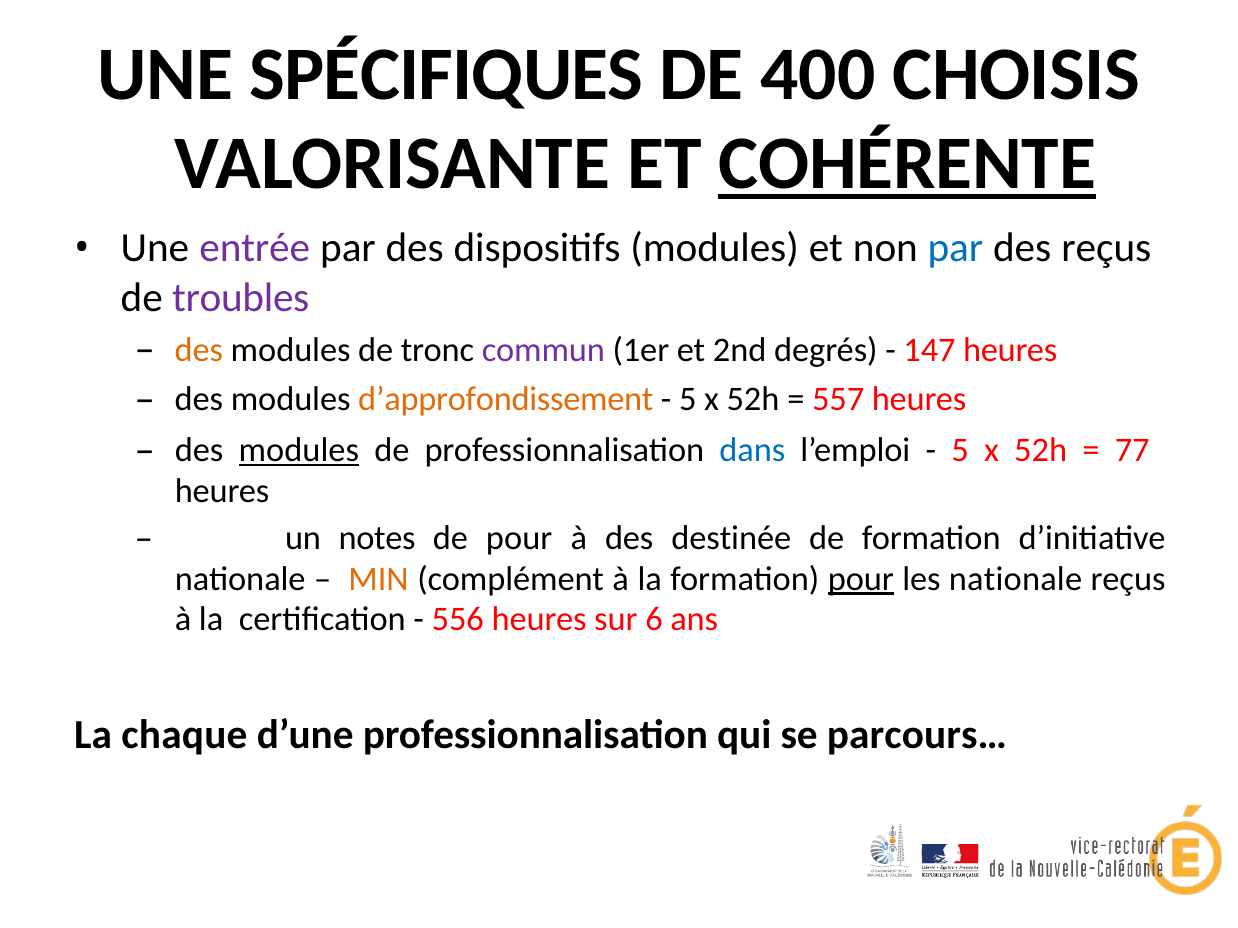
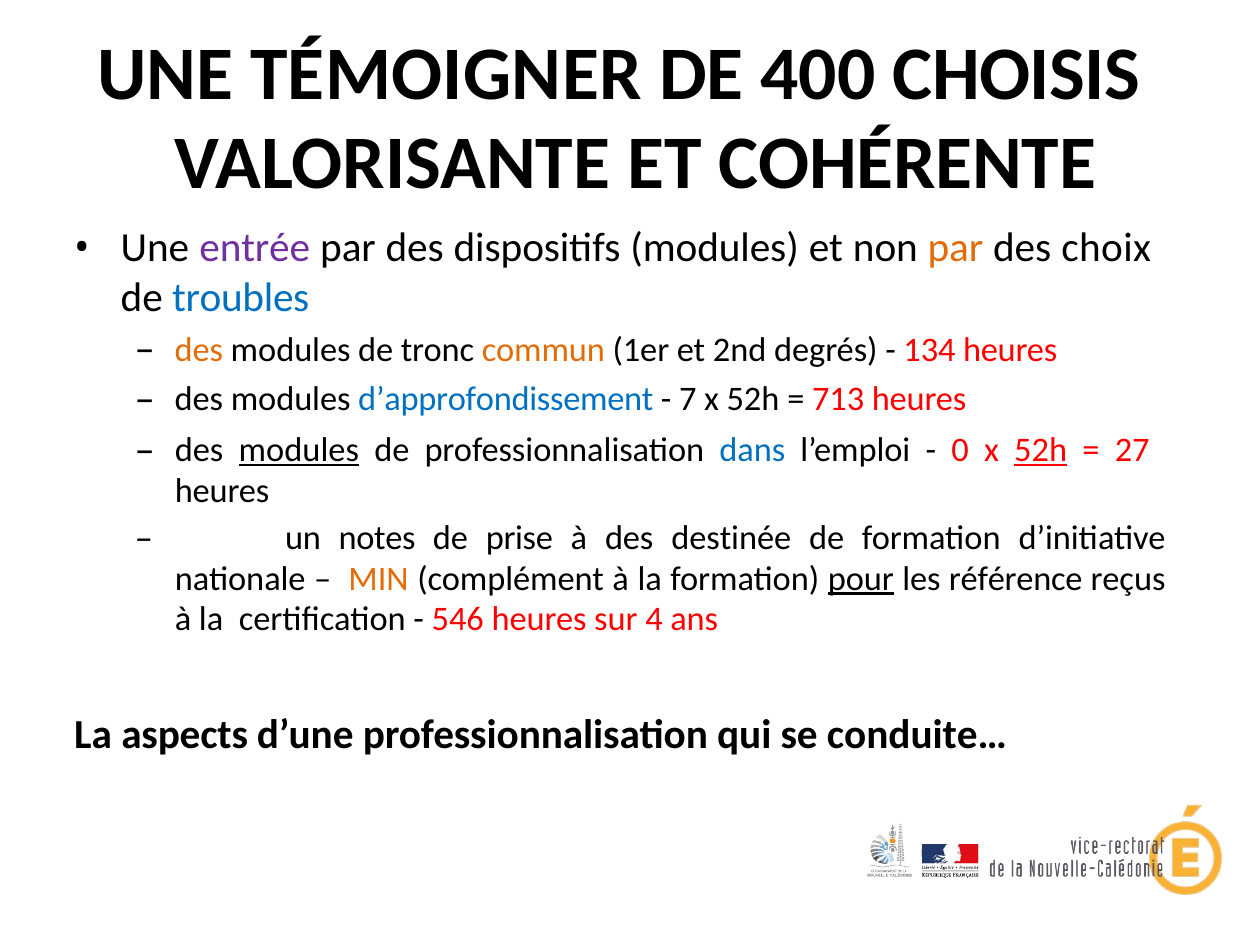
SPÉCIFIQUES: SPÉCIFIQUES -> TÉMOIGNER
COHÉRENTE underline: present -> none
par at (955, 248) colour: blue -> orange
des reçus: reçus -> choix
troubles colour: purple -> blue
commun colour: purple -> orange
147: 147 -> 134
d’approfondissement colour: orange -> blue
5 at (688, 399): 5 -> 7
557: 557 -> 713
5 at (960, 450): 5 -> 0
52h at (1041, 450) underline: none -> present
77: 77 -> 27
de pour: pour -> prise
les nationale: nationale -> référence
556: 556 -> 546
6: 6 -> 4
chaque: chaque -> aspects
parcours…: parcours… -> conduite…
